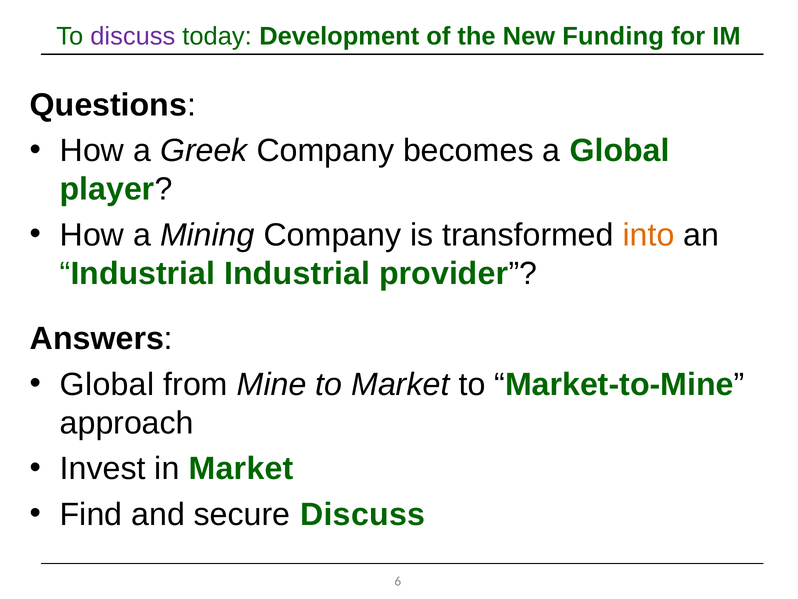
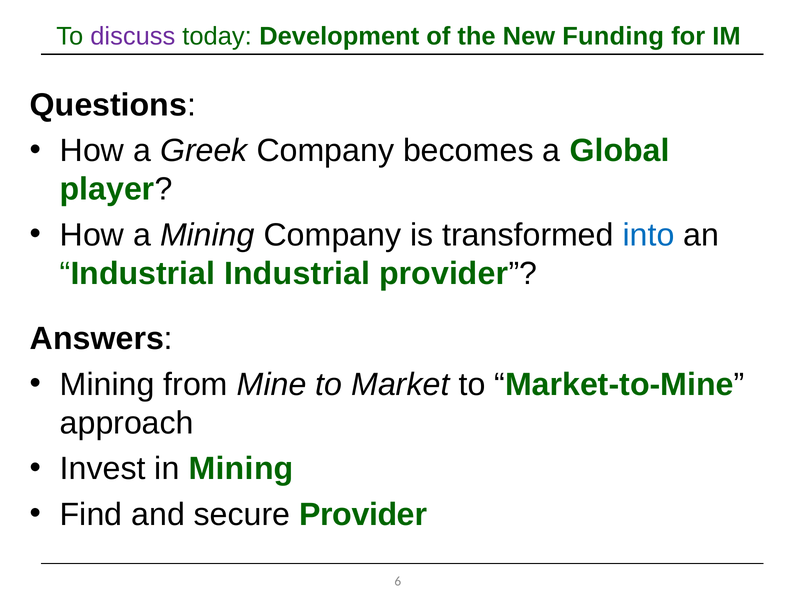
into colour: orange -> blue
Global at (107, 384): Global -> Mining
in Market: Market -> Mining
secure Discuss: Discuss -> Provider
